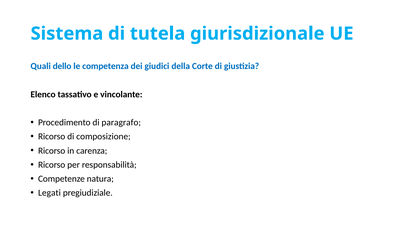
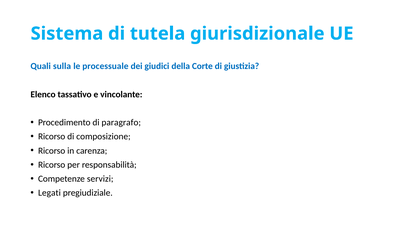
dello: dello -> sulla
competenza: competenza -> processuale
natura: natura -> servizi
